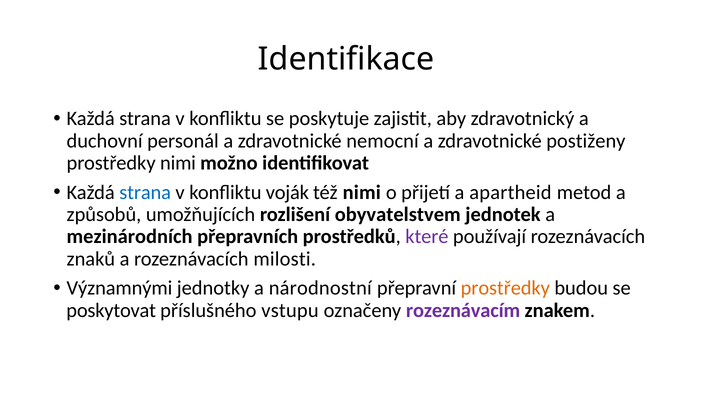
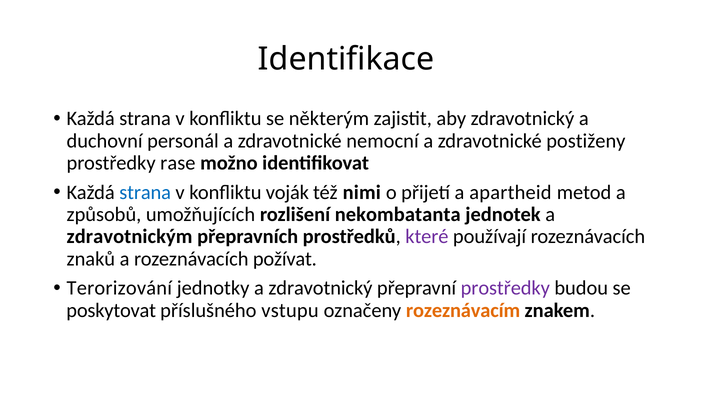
poskytuje: poskytuje -> některým
prostředky nimi: nimi -> rase
obyvatelstvem: obyvatelstvem -> nekombatanta
mezinárodních: mezinárodních -> zdravotnickým
milosti: milosti -> požívat
Významnými: Významnými -> Terorizování
a národnostní: národnostní -> zdravotnický
prostředky at (505, 288) colour: orange -> purple
rozeznávacím colour: purple -> orange
